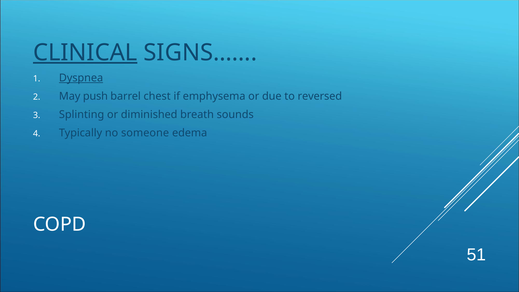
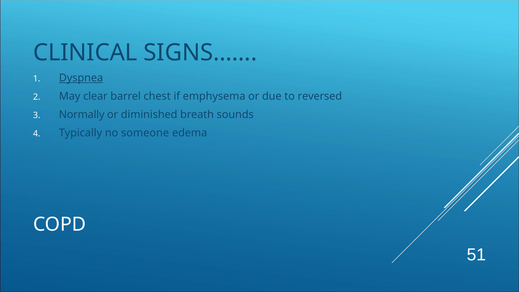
CLINICAL underline: present -> none
push: push -> clear
Splinting: Splinting -> Normally
